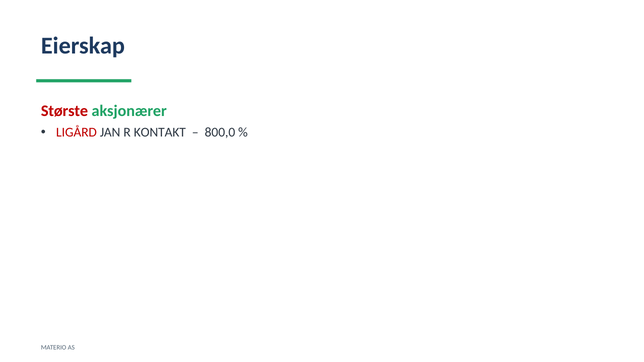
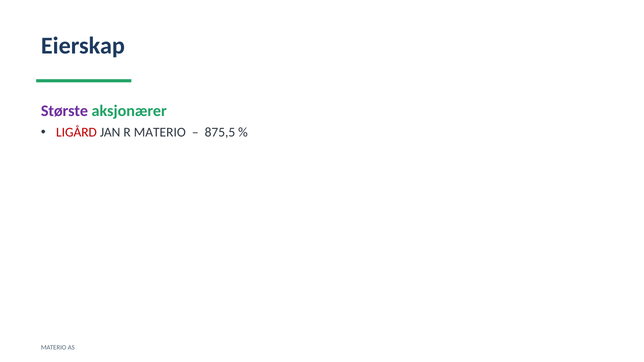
Største colour: red -> purple
R KONTAKT: KONTAKT -> MATERIO
800,0: 800,0 -> 875,5
